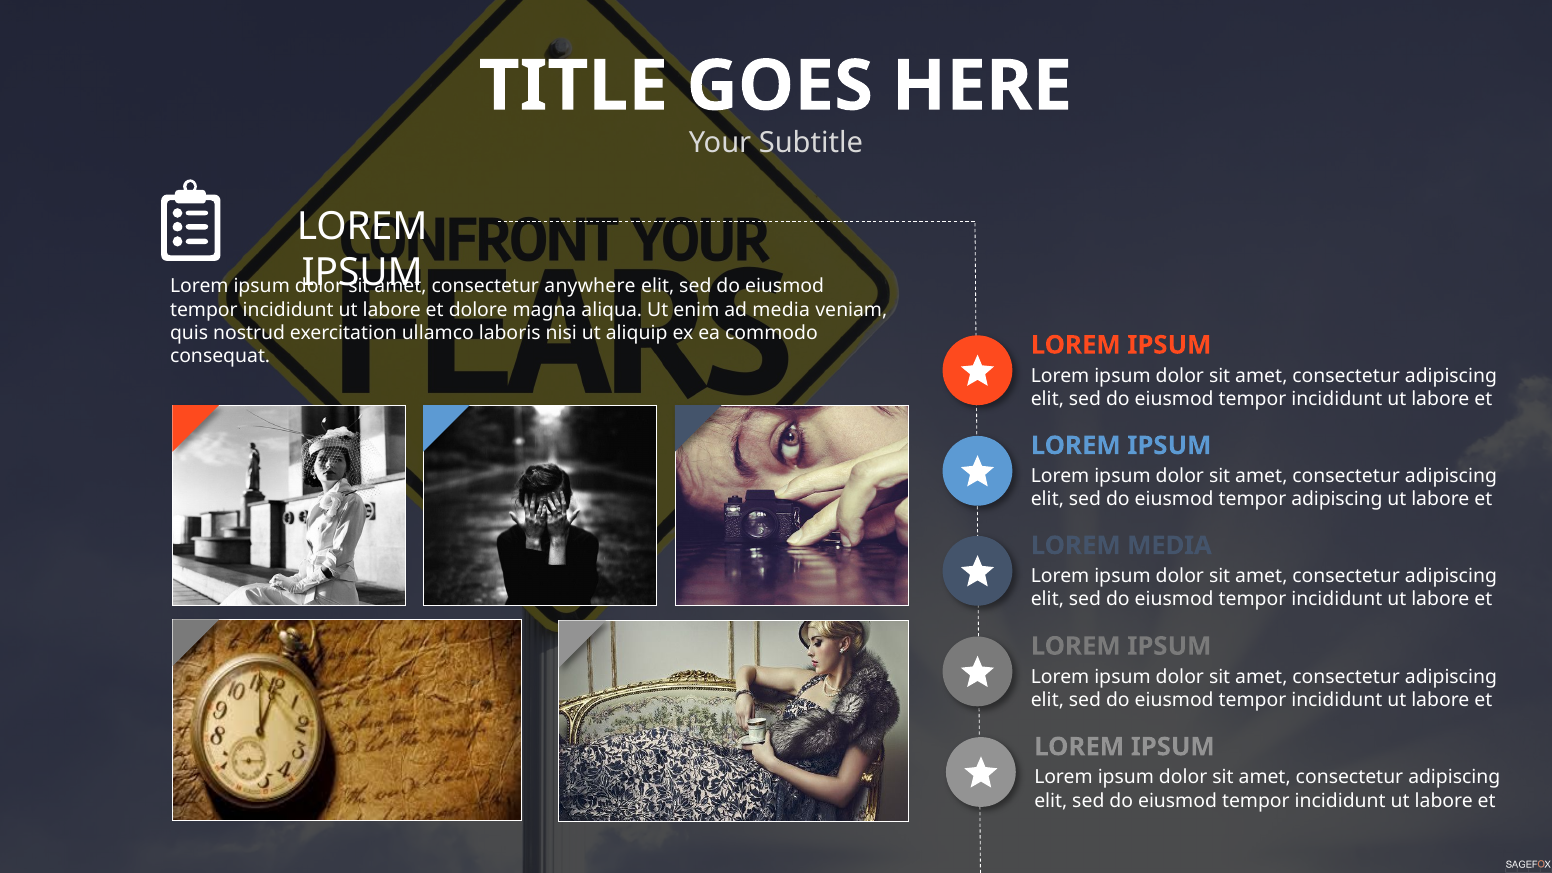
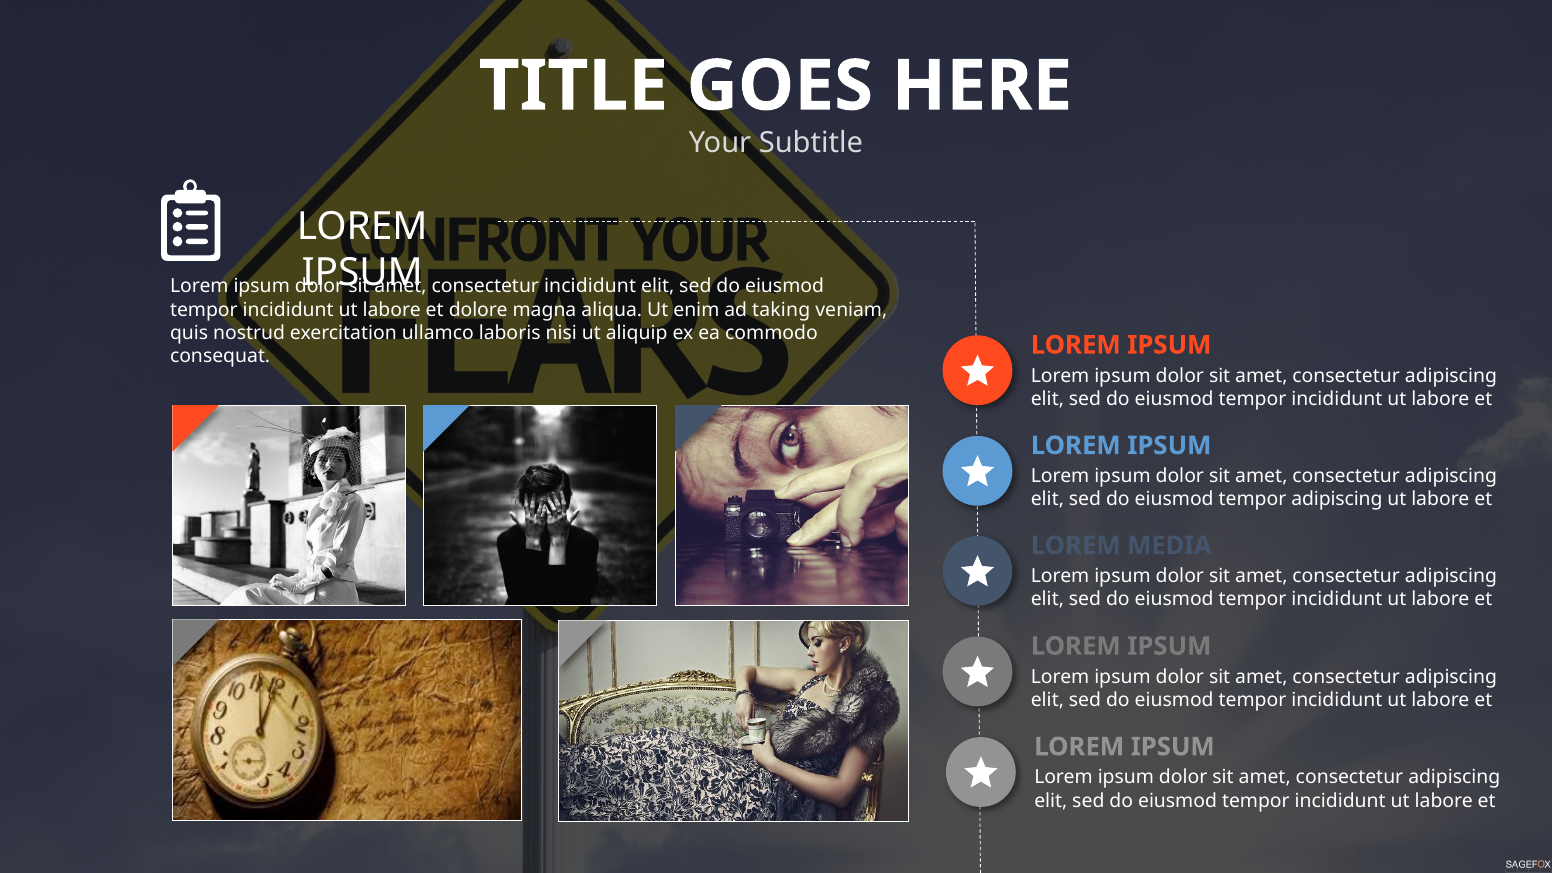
consectetur anywhere: anywhere -> incididunt
ad media: media -> taking
